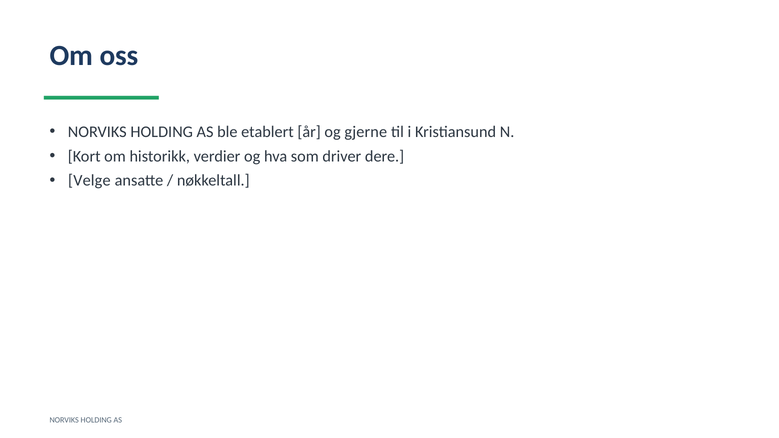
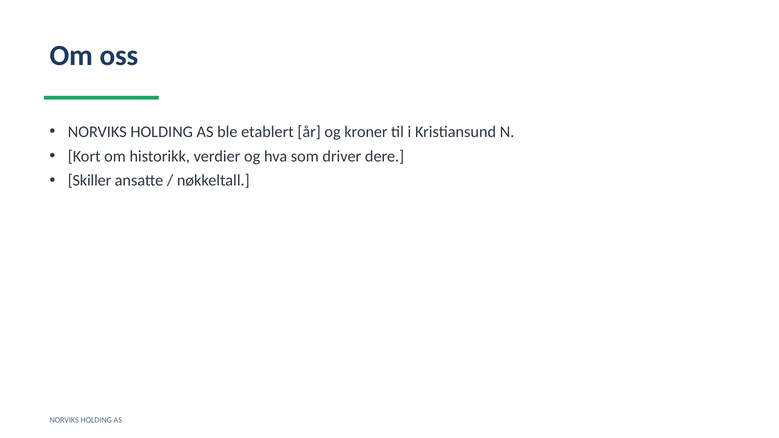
gjerne: gjerne -> kroner
Velge: Velge -> Skiller
